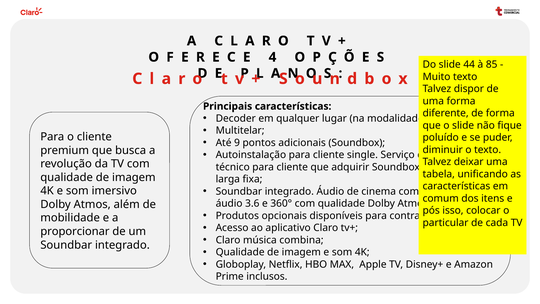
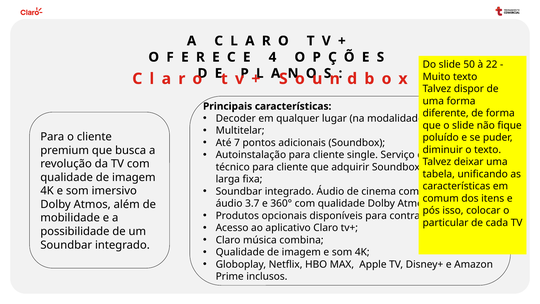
44: 44 -> 50
85: 85 -> 22
9: 9 -> 7
3.6: 3.6 -> 3.7
proporcionar: proporcionar -> possibilidade
